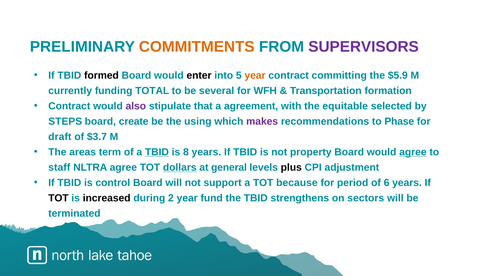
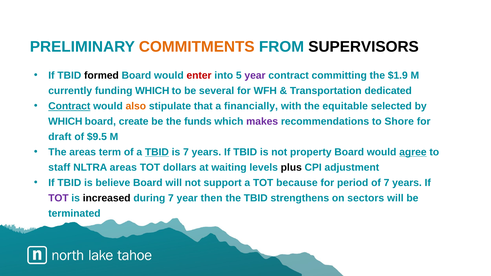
SUPERVISORS colour: purple -> black
enter colour: black -> red
year at (255, 76) colour: orange -> purple
$5.9: $5.9 -> $1.9
funding TOTAL: TOTAL -> WHICH
formation: formation -> dedicated
Contract at (69, 106) underline: none -> present
also colour: purple -> orange
agreement: agreement -> financially
STEPS at (65, 122): STEPS -> WHICH
using: using -> funds
Phase: Phase -> Shore
$3.7: $3.7 -> $9.5
is 8: 8 -> 7
NLTRA agree: agree -> areas
dollars underline: present -> none
general: general -> waiting
control: control -> believe
of 6: 6 -> 7
TOT at (58, 198) colour: black -> purple
during 2: 2 -> 7
fund: fund -> then
